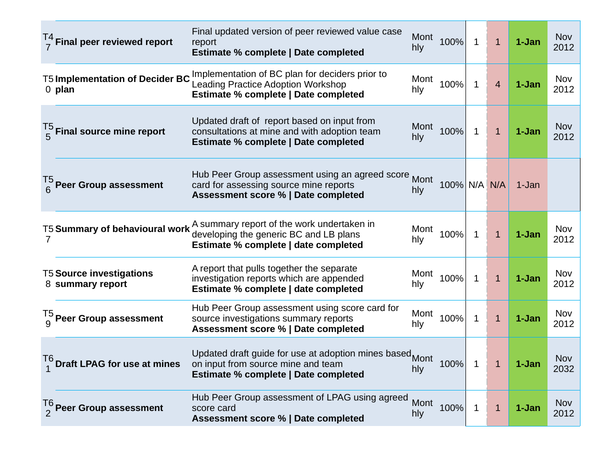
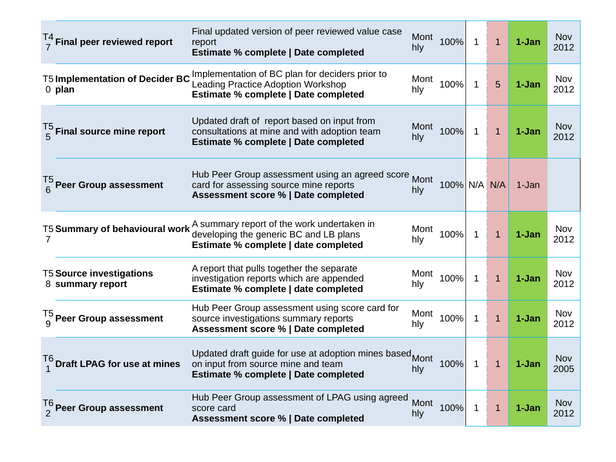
1 4: 4 -> 5
2032: 2032 -> 2005
